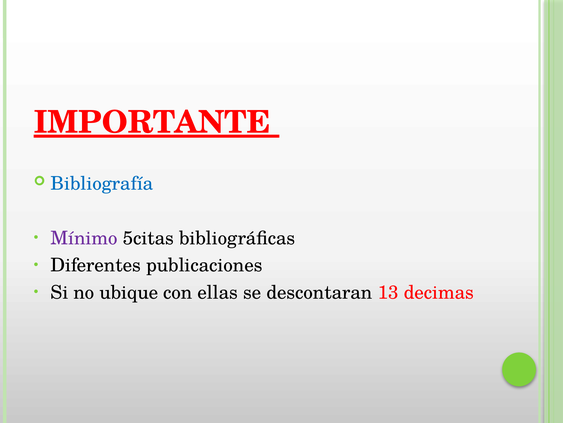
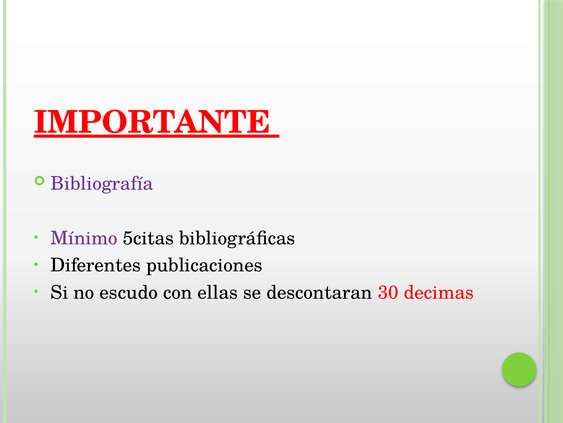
Bibliografía colour: blue -> purple
ubique: ubique -> escudo
13: 13 -> 30
